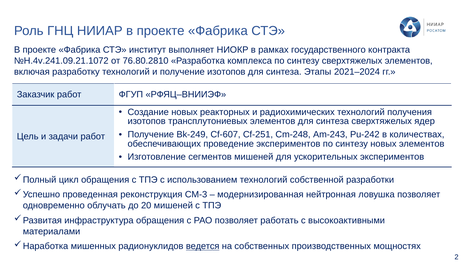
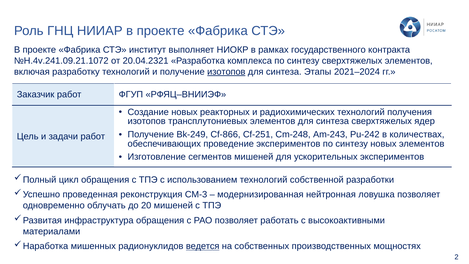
76.80.2810: 76.80.2810 -> 20.04.2321
изотопов at (226, 72) underline: none -> present
Cf-607: Cf-607 -> Cf-866
